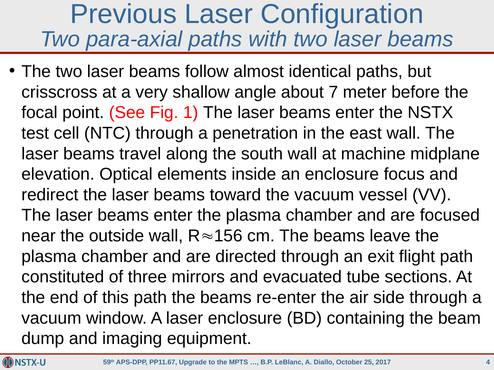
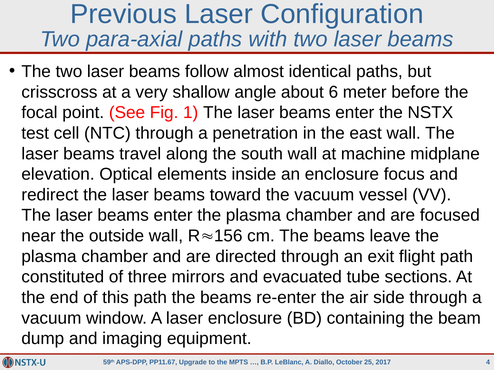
7: 7 -> 6
